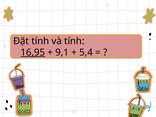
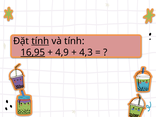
tính at (40, 41) underline: none -> present
9,1: 9,1 -> 4,9
5,4: 5,4 -> 4,3
